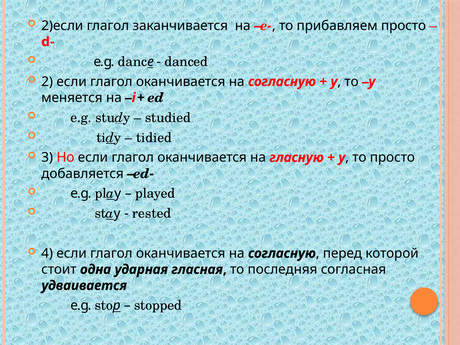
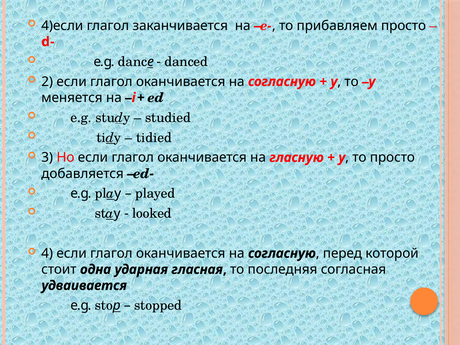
2)если: 2)если -> 4)если
rested: rested -> looked
